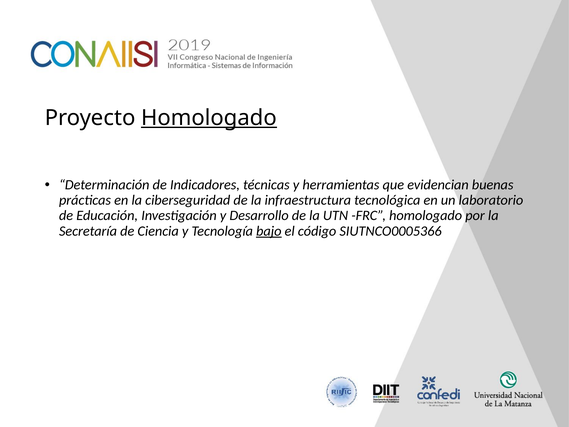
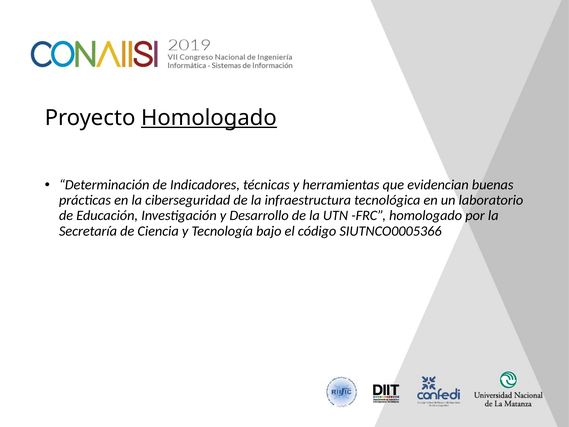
bajo underline: present -> none
